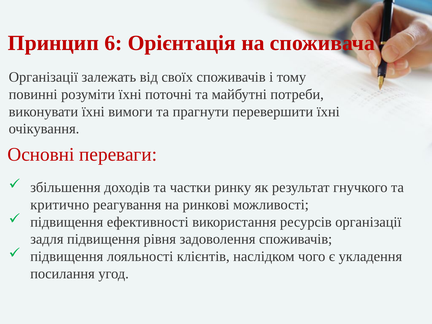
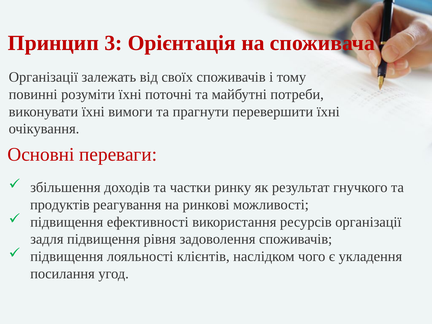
6: 6 -> 3
критично: критично -> продуктів
